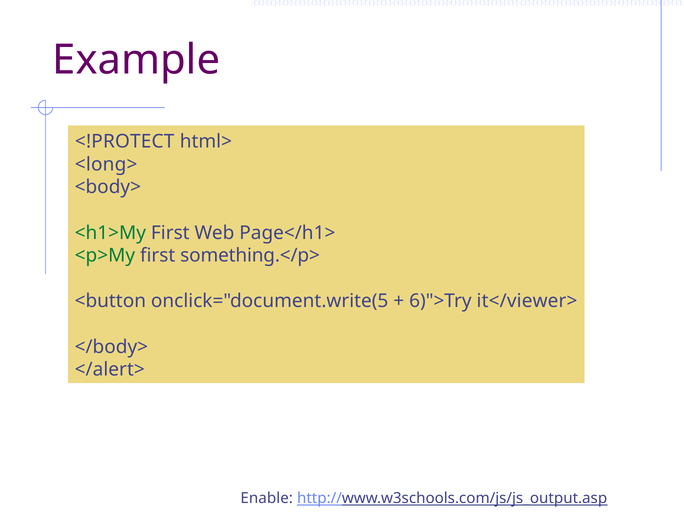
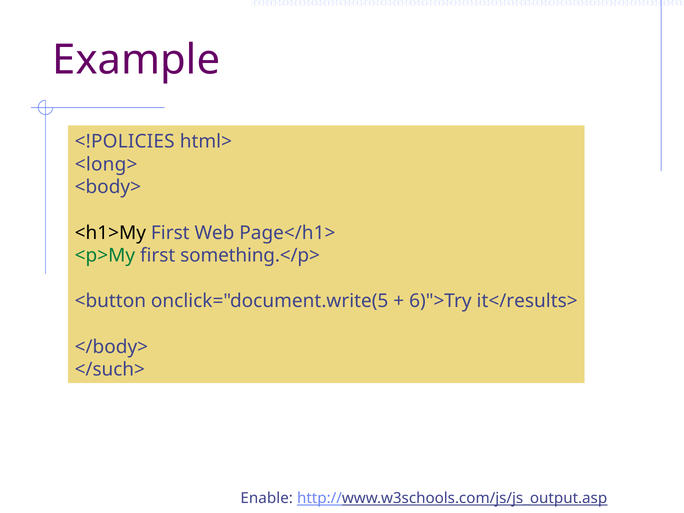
<!PROTECT: <!PROTECT -> <!POLICIES
<h1>My colour: green -> black
it</viewer>: it</viewer> -> it</results>
</alert>: </alert> -> </such>
